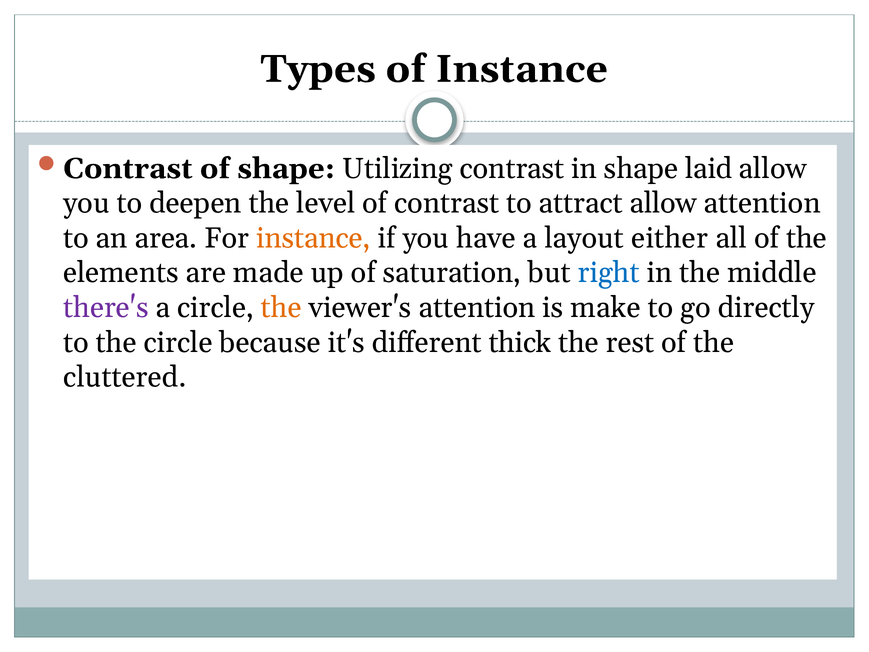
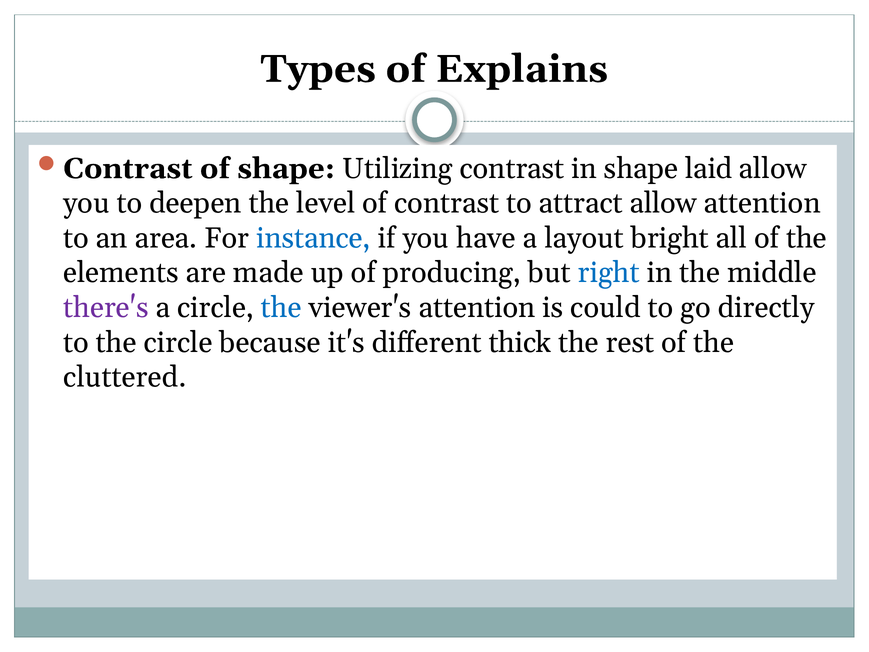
of Instance: Instance -> Explains
instance at (313, 238) colour: orange -> blue
either: either -> bright
saturation: saturation -> producing
the at (281, 308) colour: orange -> blue
make: make -> could
